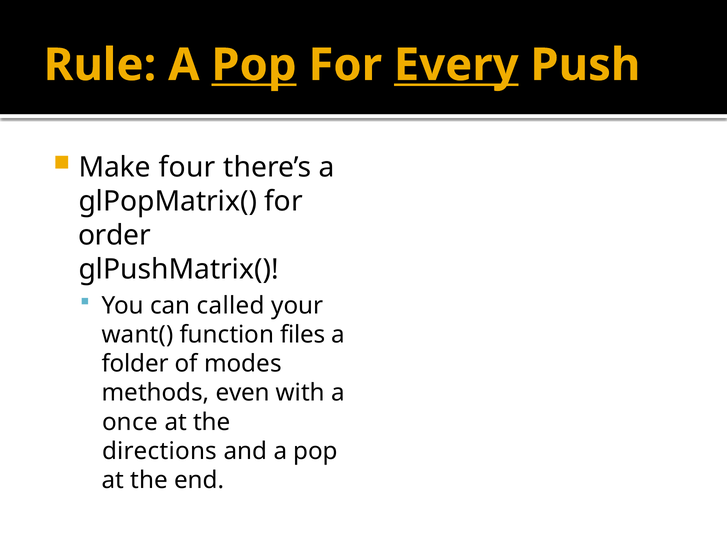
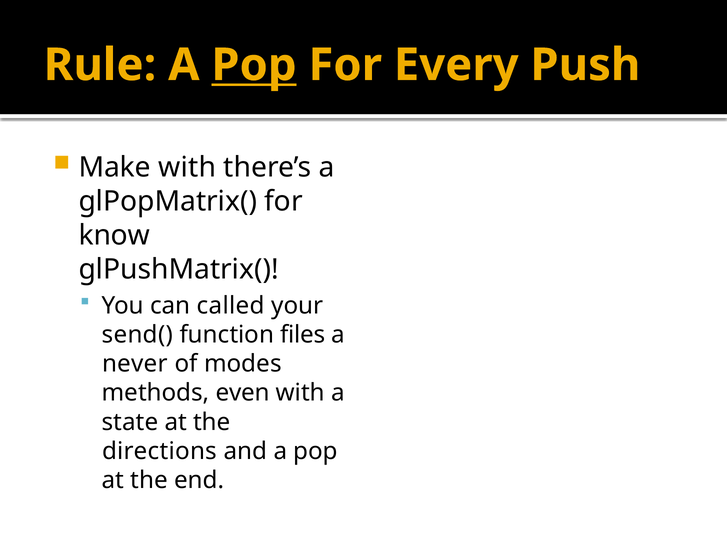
Every underline: present -> none
Make four: four -> with
order: order -> know
want(: want( -> send(
folder: folder -> never
once: once -> state
